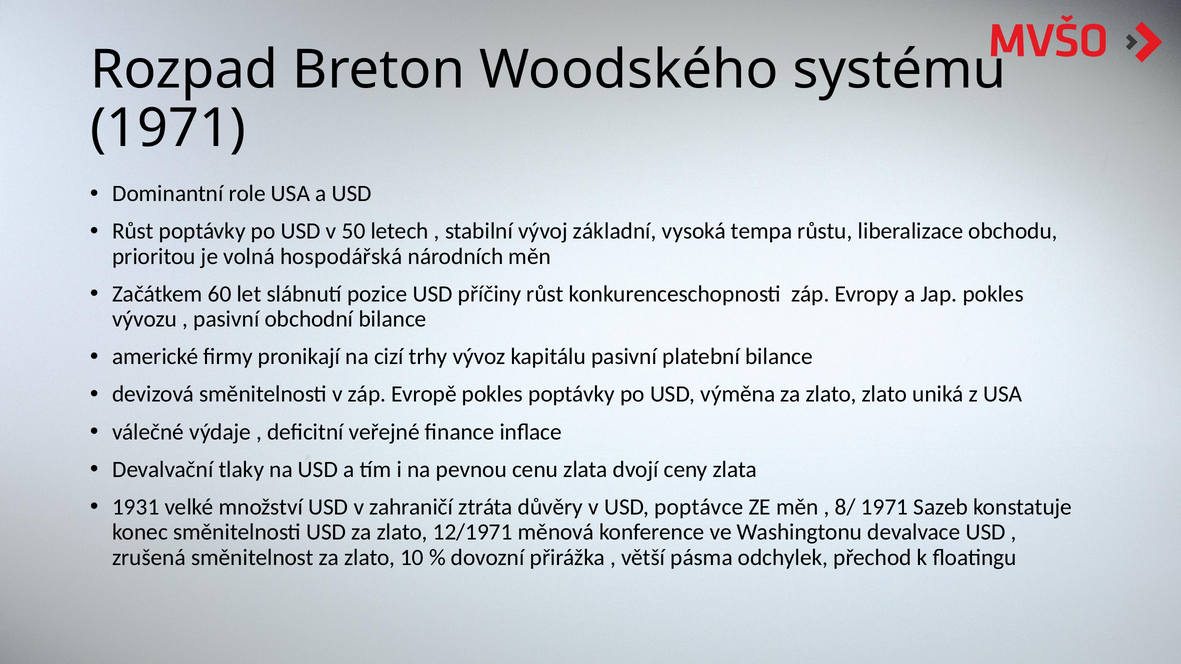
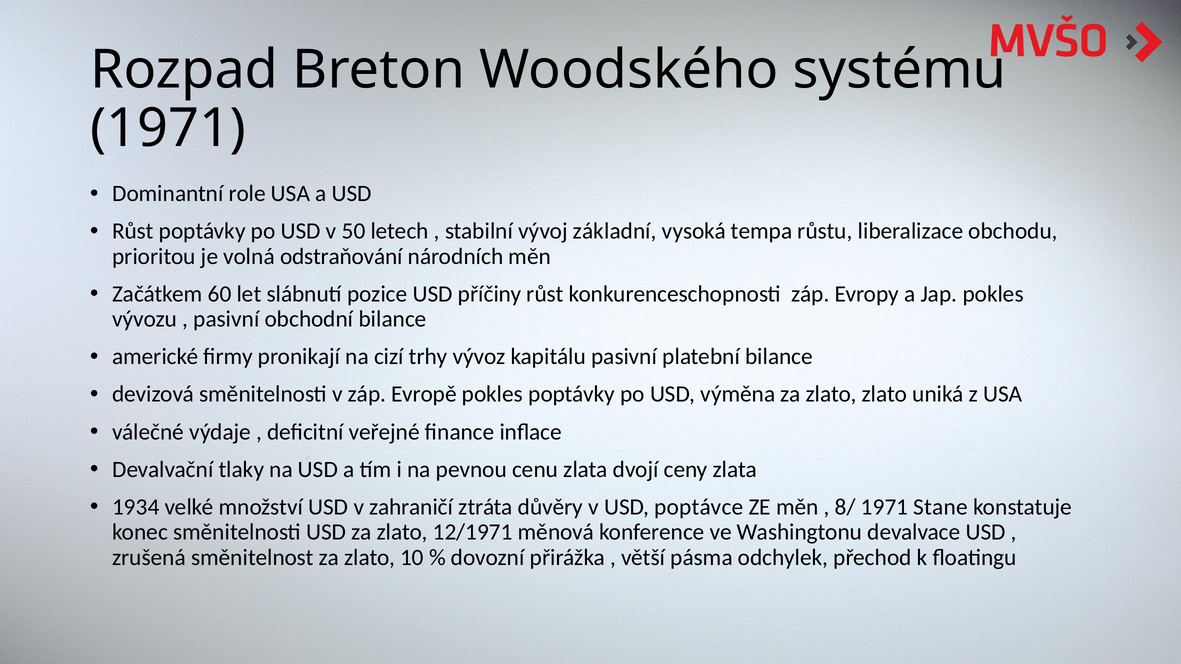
hospodářská: hospodářská -> odstraňování
1931: 1931 -> 1934
Sazeb: Sazeb -> Stane
